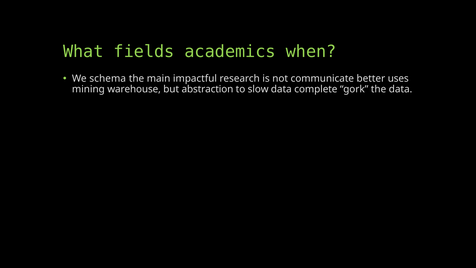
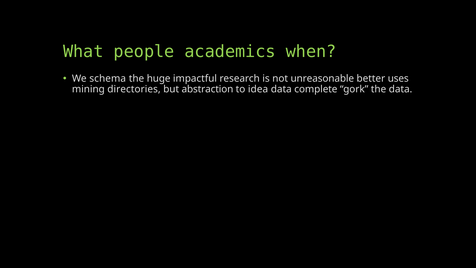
fields: fields -> people
main: main -> huge
communicate: communicate -> unreasonable
warehouse: warehouse -> directories
slow: slow -> idea
